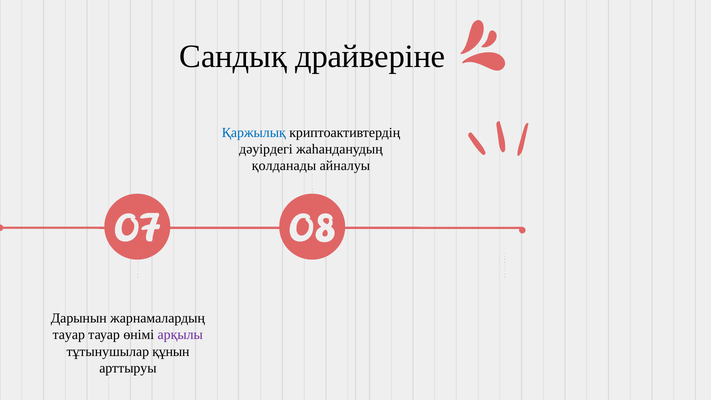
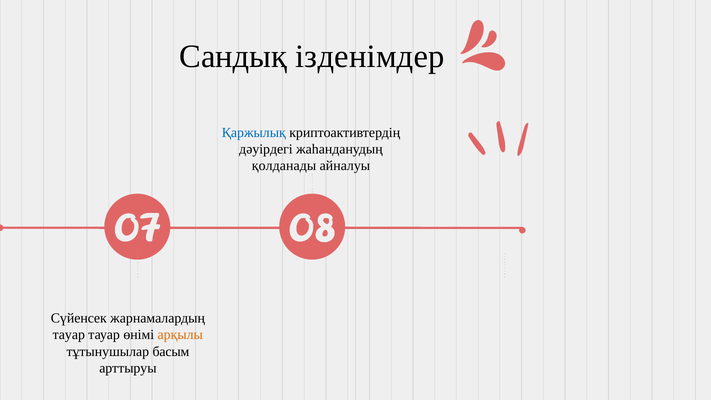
драйверіне: драйверіне -> ізденімдер
Дарынын: Дарынын -> Сүйенсек
арқылы colour: purple -> orange
құнын: құнын -> басым
